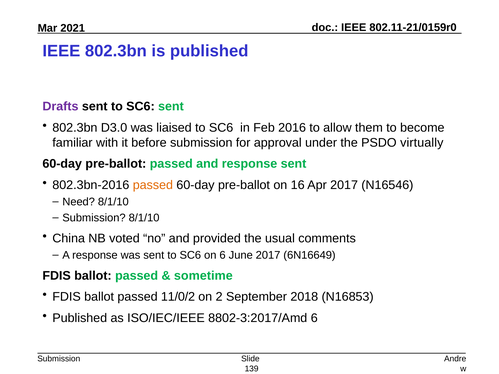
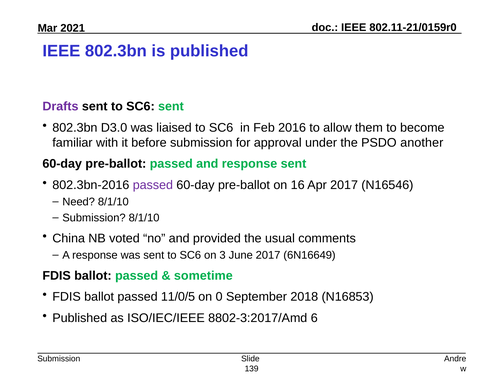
virtually: virtually -> another
passed at (153, 185) colour: orange -> purple
on 6: 6 -> 3
11/0/2: 11/0/2 -> 11/0/5
2: 2 -> 0
